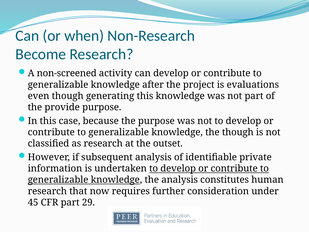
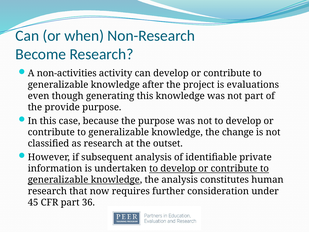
non-screened: non-screened -> non-activities
the though: though -> change
29: 29 -> 36
